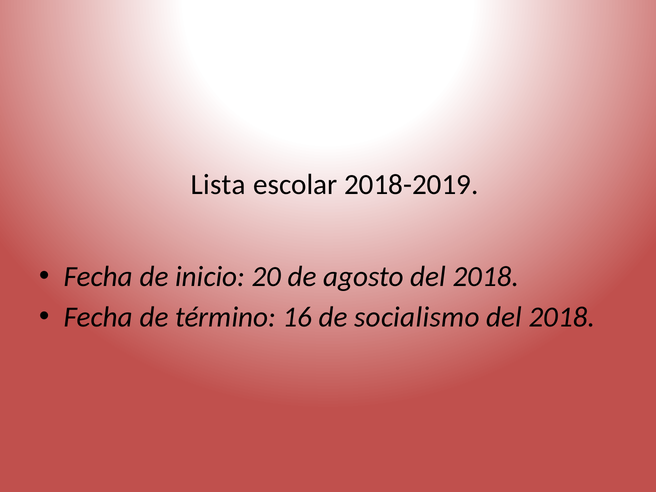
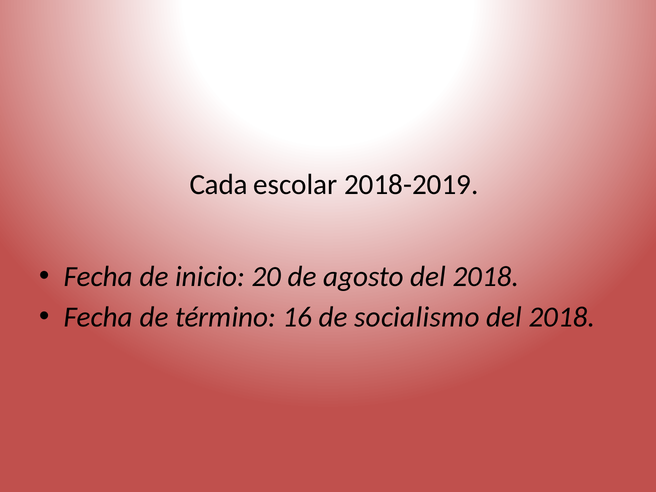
Lista: Lista -> Cada
